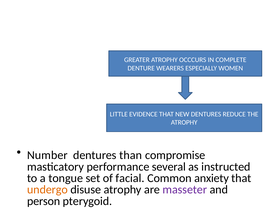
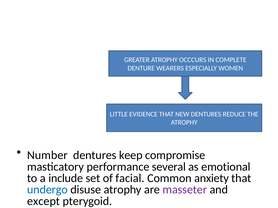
than: than -> keep
instructed: instructed -> emotional
tongue: tongue -> include
undergo colour: orange -> blue
person: person -> except
